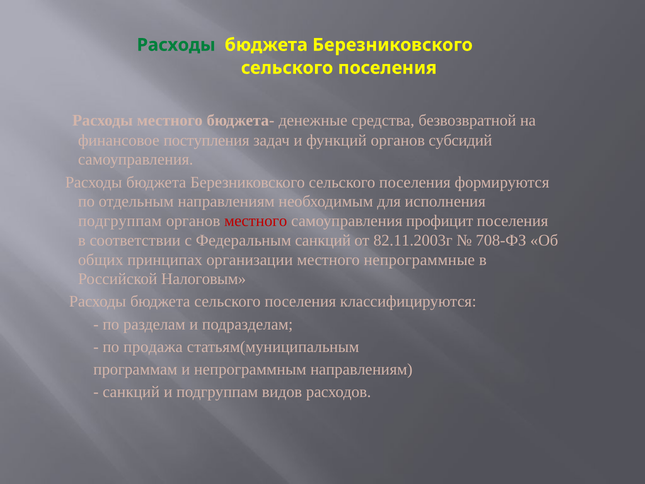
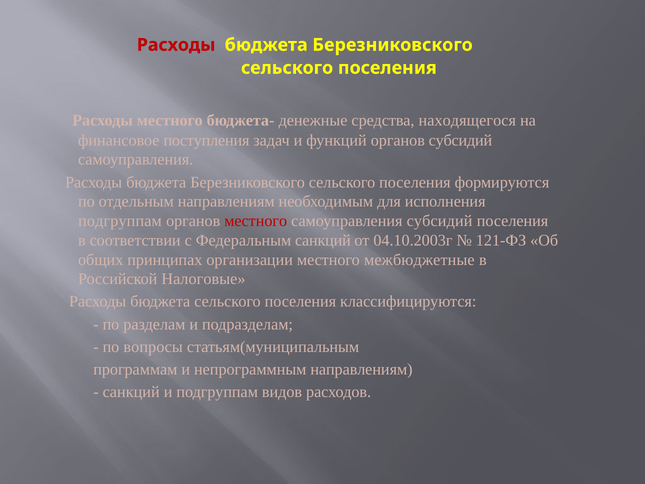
Расходы at (176, 45) colour: green -> red
безвозвратной: безвозвратной -> находящегося
самоуправления профицит: профицит -> субсидий
82.11.2003г: 82.11.2003г -> 04.10.2003г
708-ФЗ: 708-ФЗ -> 121-ФЗ
непрограммные: непрограммные -> межбюджетные
Налоговым: Налоговым -> Налоговые
продажа: продажа -> вопросы
